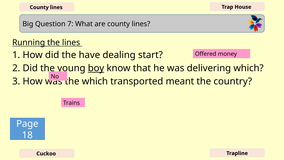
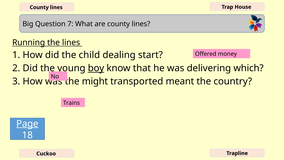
have: have -> child
the which: which -> might
Page underline: none -> present
